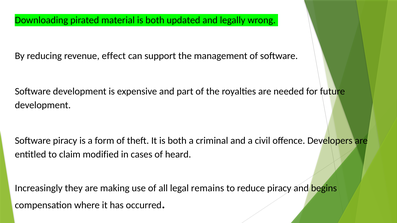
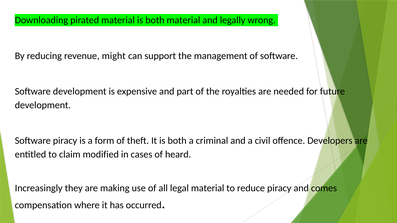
both updated: updated -> material
effect: effect -> might
legal remains: remains -> material
begins: begins -> comes
